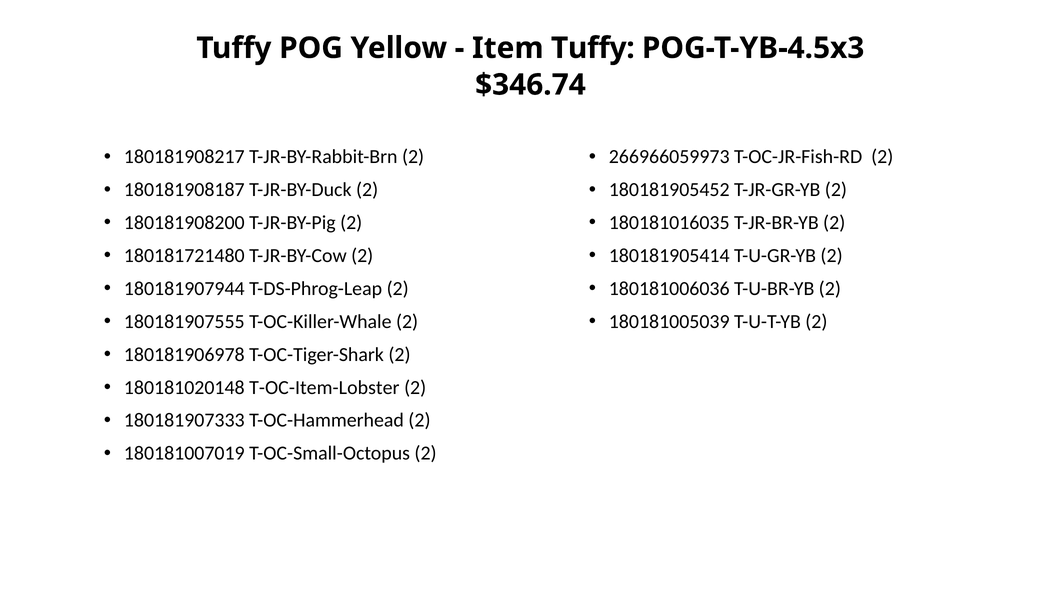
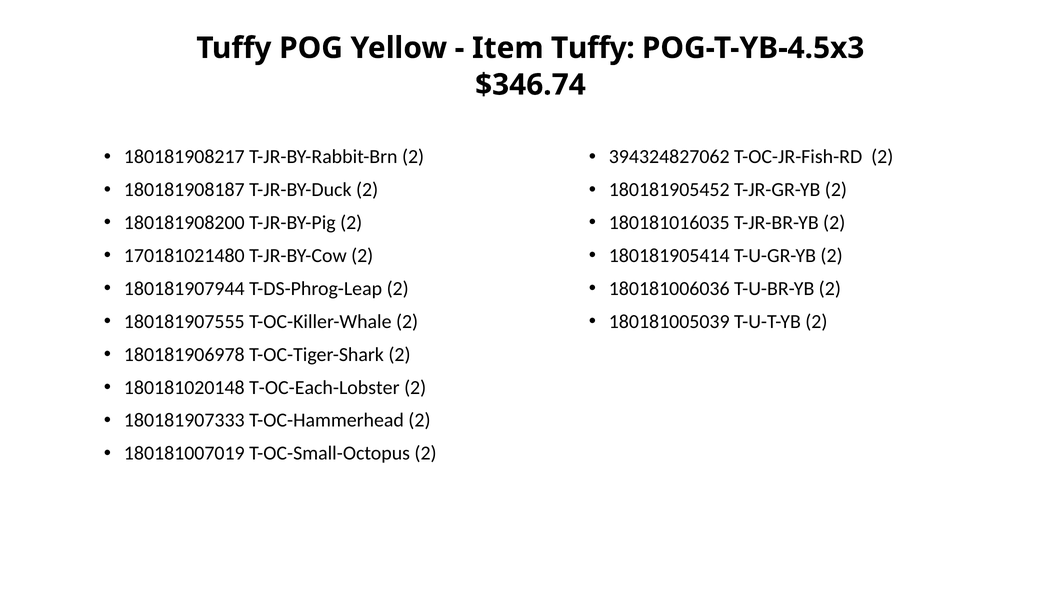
266966059973: 266966059973 -> 394324827062
180181721480: 180181721480 -> 170181021480
T-OC-Item-Lobster: T-OC-Item-Lobster -> T-OC-Each-Lobster
